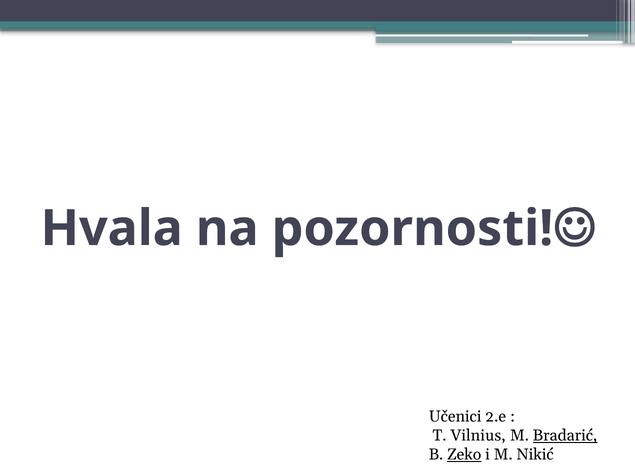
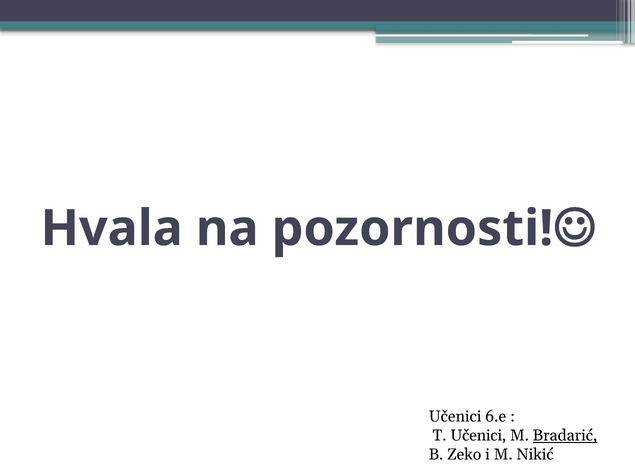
2.e: 2.e -> 6.e
T Vilnius: Vilnius -> Učenici
Zeko underline: present -> none
